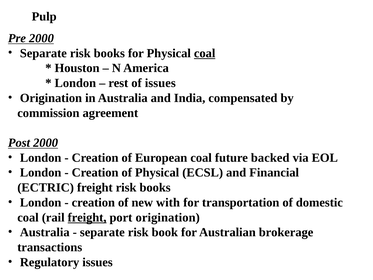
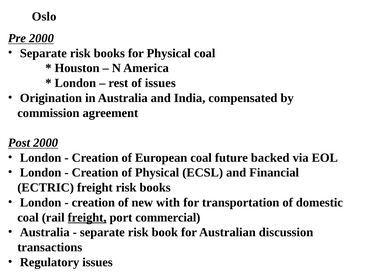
Pulp: Pulp -> Oslo
coal at (205, 53) underline: present -> none
port origination: origination -> commercial
brokerage: brokerage -> discussion
